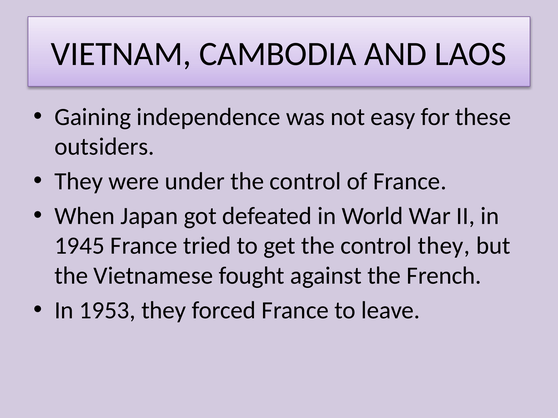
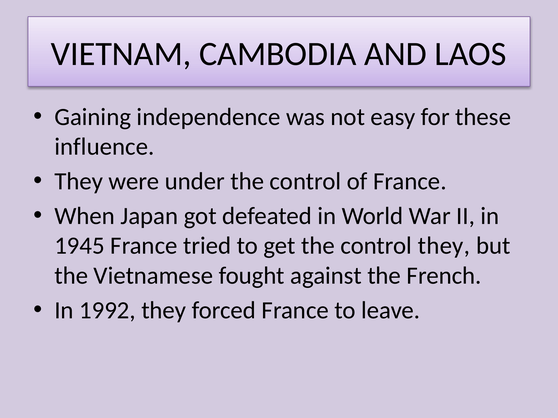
outsiders: outsiders -> influence
1953: 1953 -> 1992
